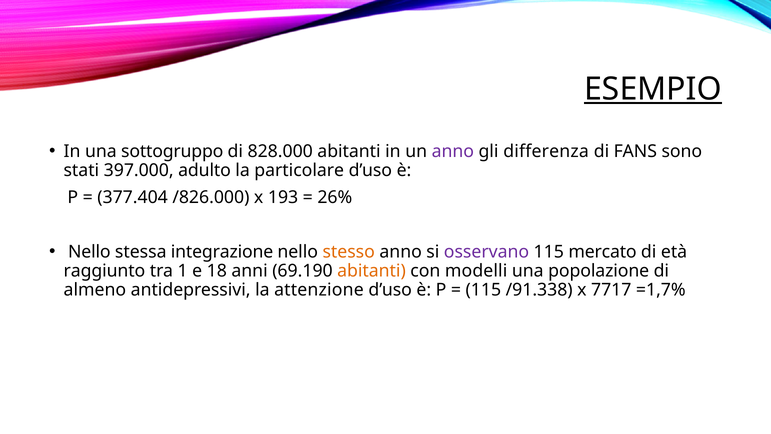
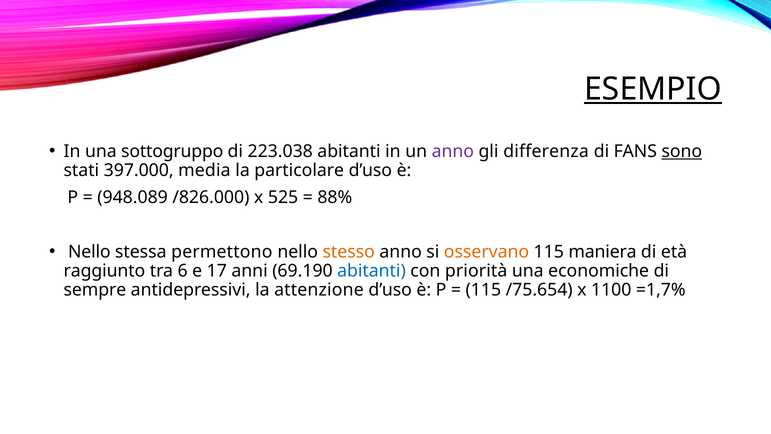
828.000: 828.000 -> 223.038
sono underline: none -> present
adulto: adulto -> media
377.404: 377.404 -> 948.089
193: 193 -> 525
26%: 26% -> 88%
integrazione: integrazione -> permettono
osservano colour: purple -> orange
mercato: mercato -> maniera
1: 1 -> 6
18: 18 -> 17
abitanti at (371, 271) colour: orange -> blue
modelli: modelli -> priorità
popolazione: popolazione -> economiche
almeno: almeno -> sempre
/91.338: /91.338 -> /75.654
7717: 7717 -> 1100
